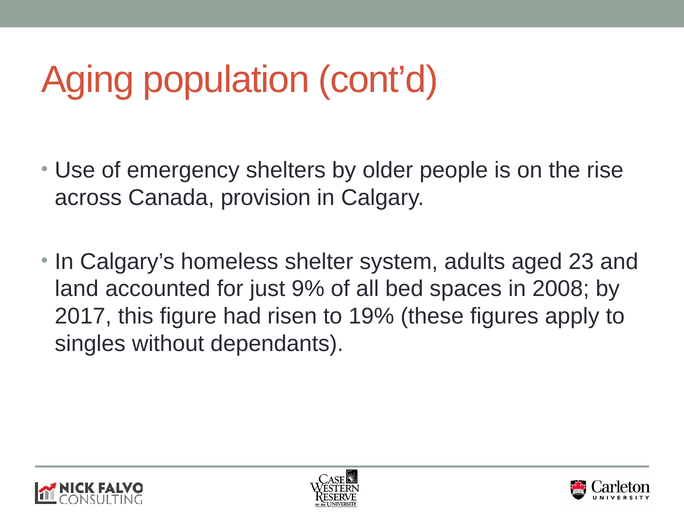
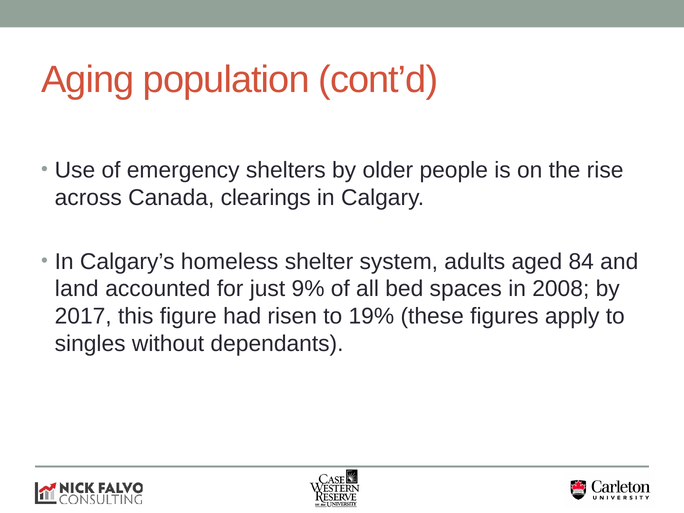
provision: provision -> clearings
23: 23 -> 84
